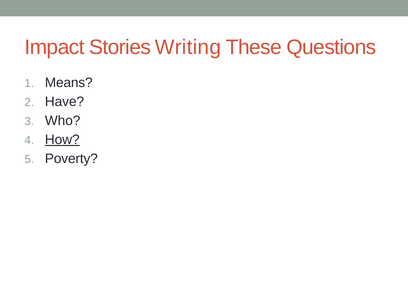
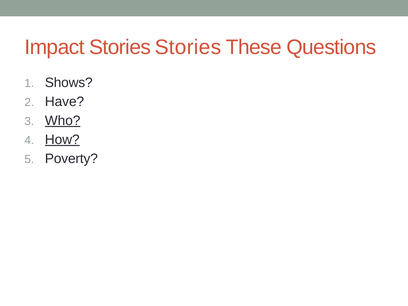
Stories Writing: Writing -> Stories
Means: Means -> Shows
Who underline: none -> present
